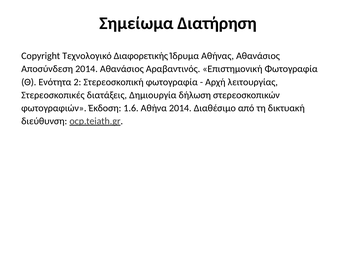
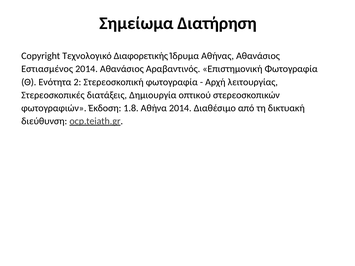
Αποσύνδεση: Αποσύνδεση -> Εστιασμένος
δήλωση: δήλωση -> οπτικού
1.6: 1.6 -> 1.8
